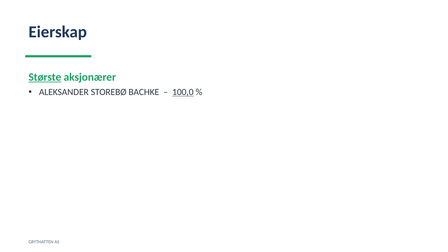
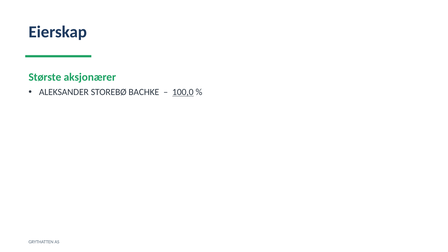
Største underline: present -> none
